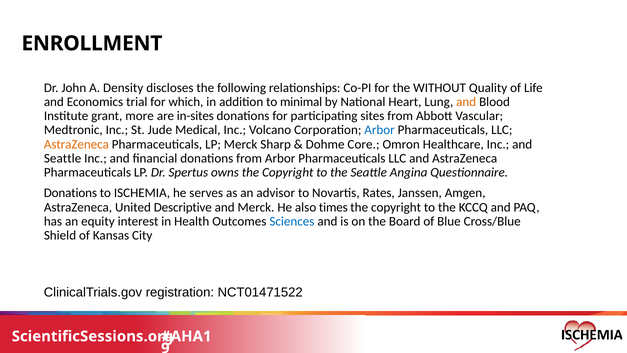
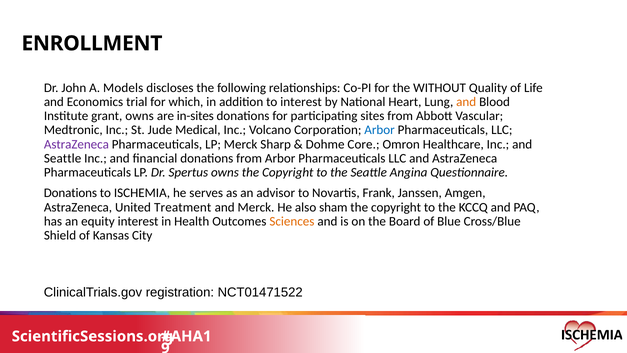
Density: Density -> Models
to minimal: minimal -> interest
grant more: more -> owns
AstraZeneca at (76, 144) colour: orange -> purple
Rates: Rates -> Frank
Descriptive: Descriptive -> Treatment
times: times -> sham
Sciences colour: blue -> orange
